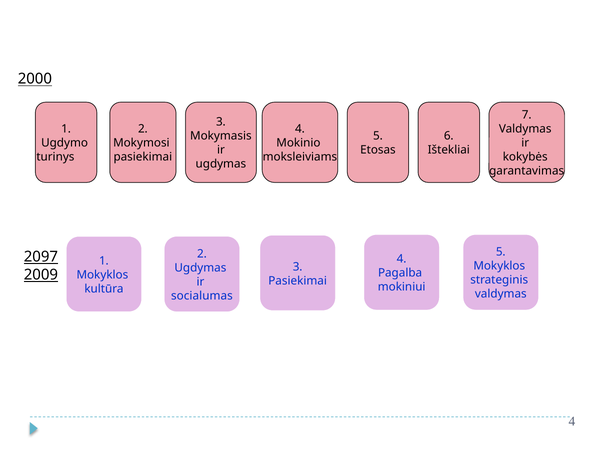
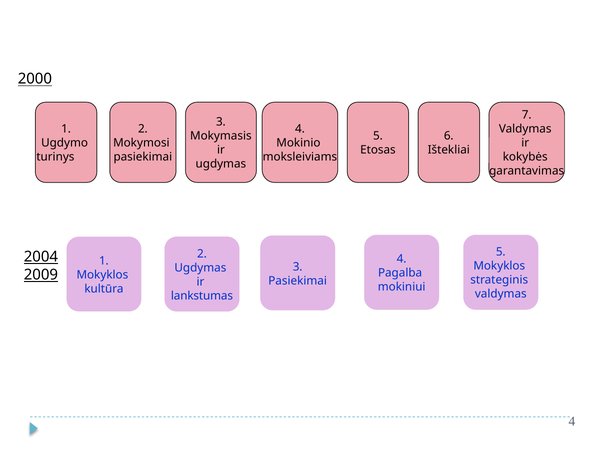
2097: 2097 -> 2004
socialumas: socialumas -> lankstumas
